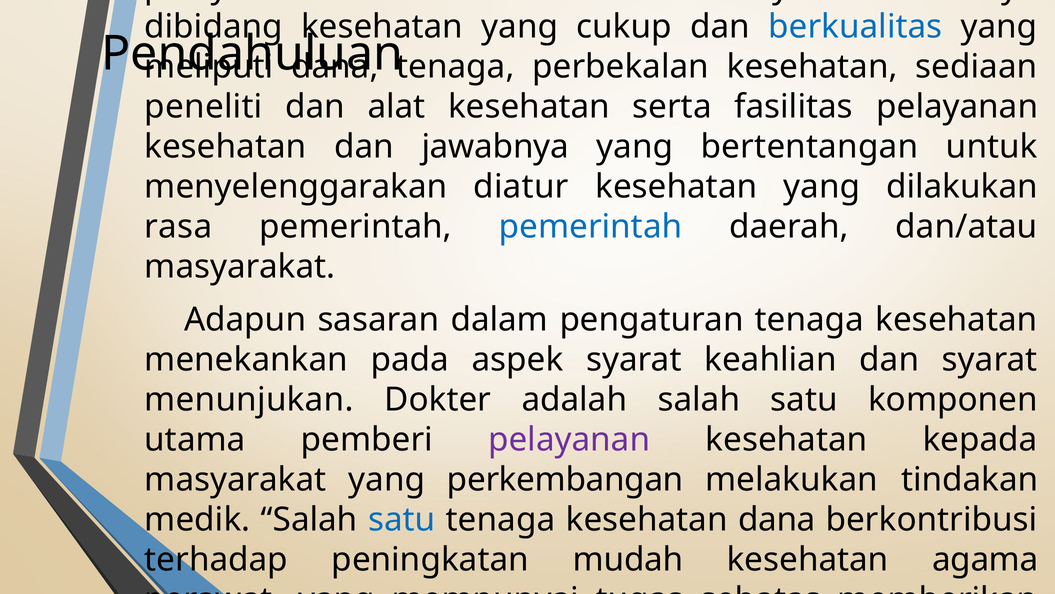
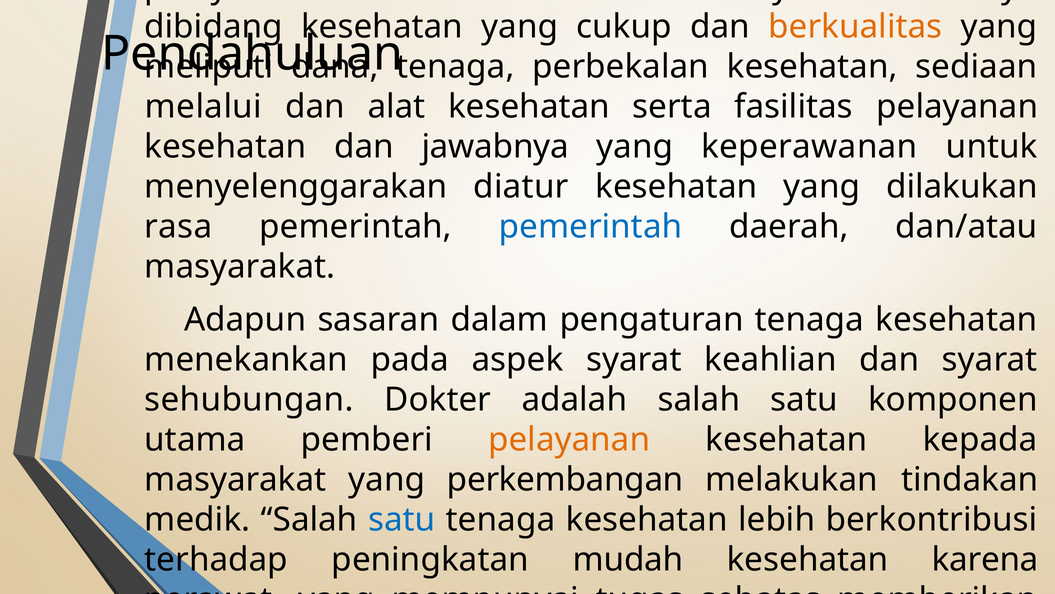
berkualitas colour: blue -> orange
peneliti: peneliti -> melalui
bertentangan: bertentangan -> keperawanan
menunjukan: menunjukan -> sehubungan
pelayanan at (569, 440) colour: purple -> orange
kesehatan dana: dana -> lebih
agama: agama -> karena
